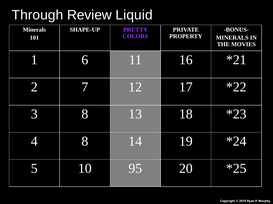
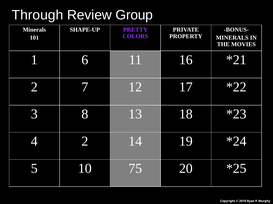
Liquid: Liquid -> Group
4 8: 8 -> 2
95: 95 -> 75
